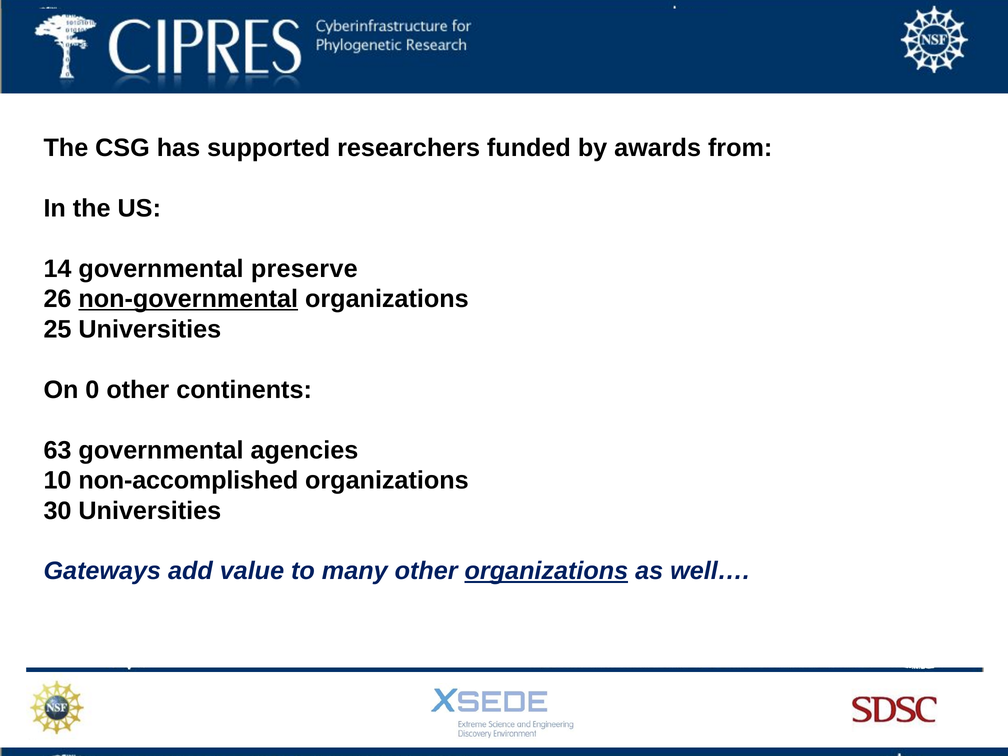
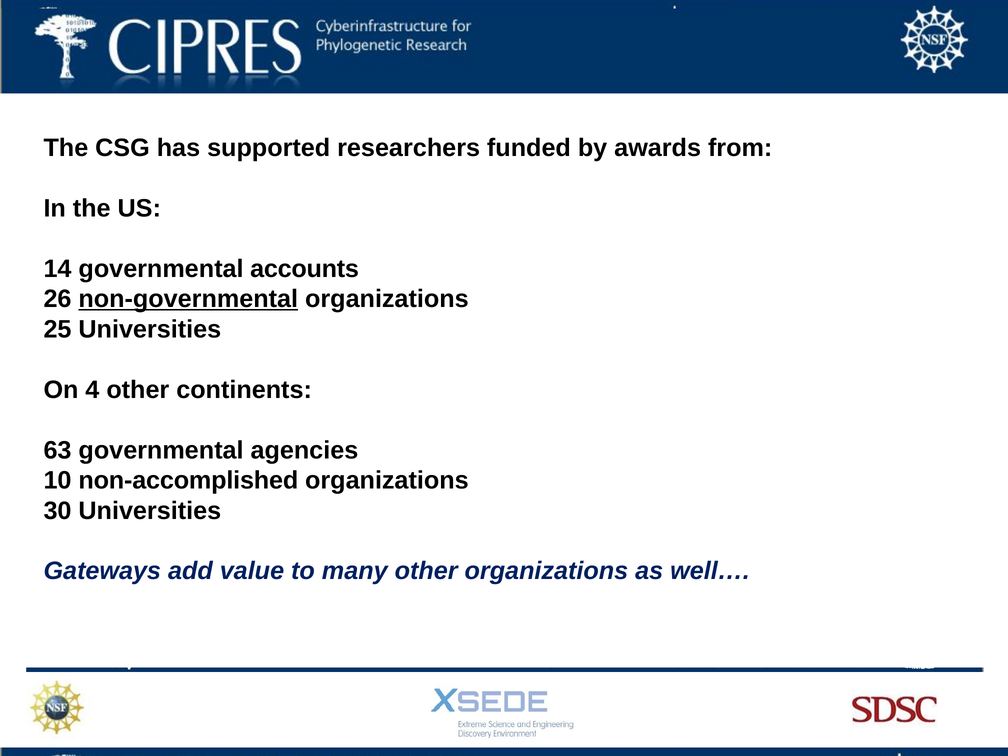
preserve: preserve -> accounts
0: 0 -> 4
organizations at (546, 571) underline: present -> none
